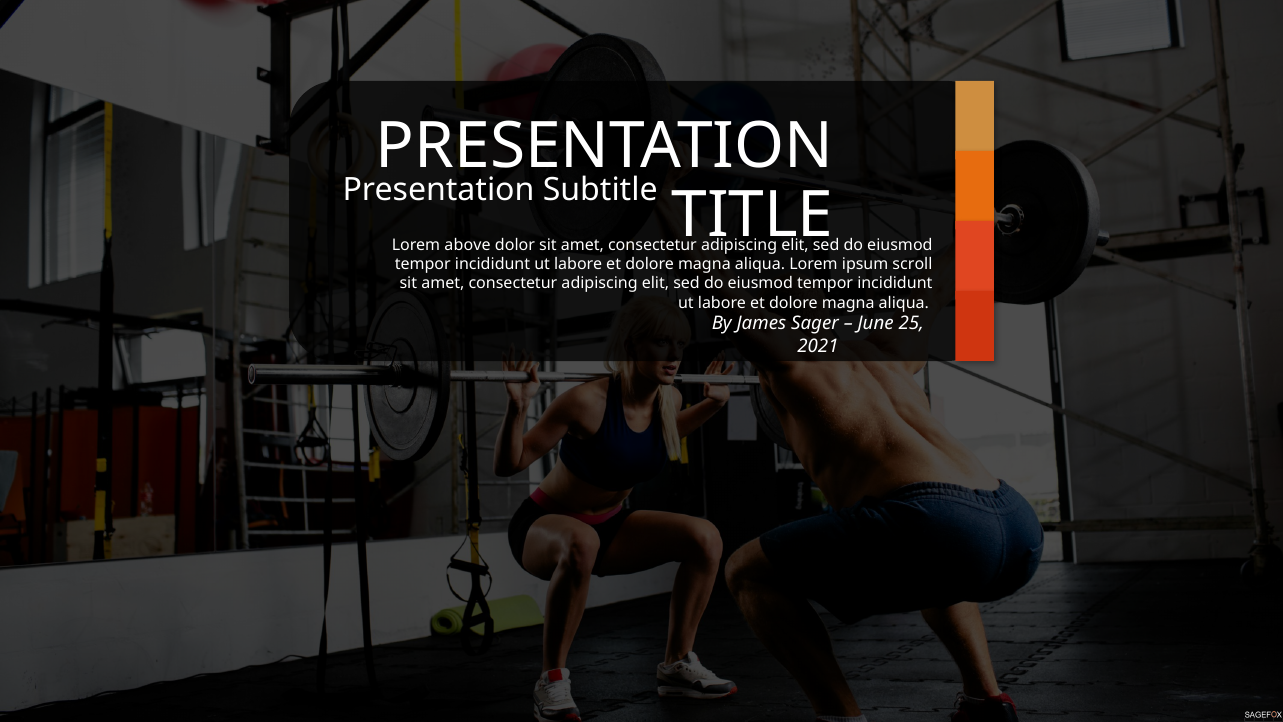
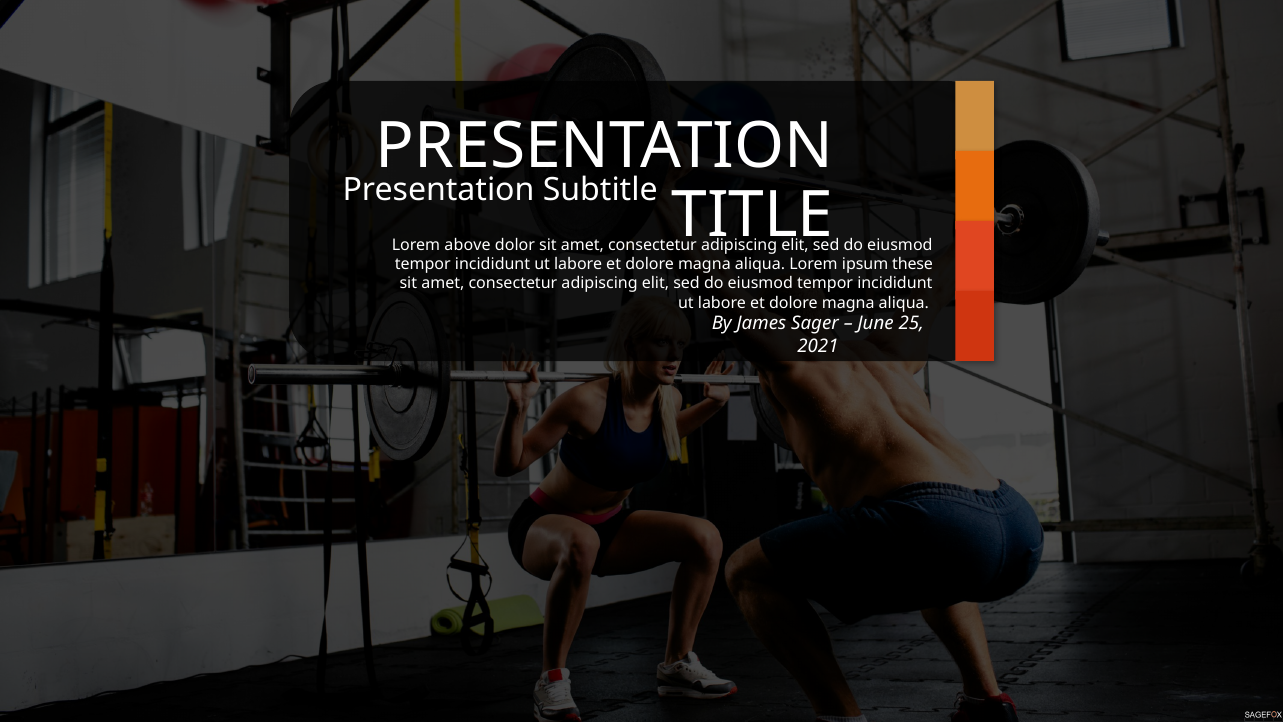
scroll: scroll -> these
